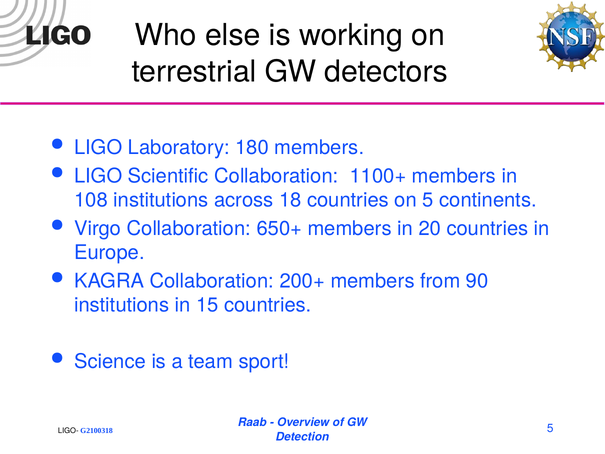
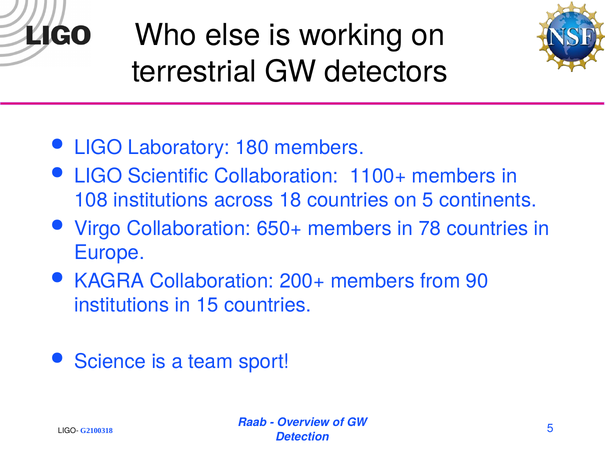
20: 20 -> 78
